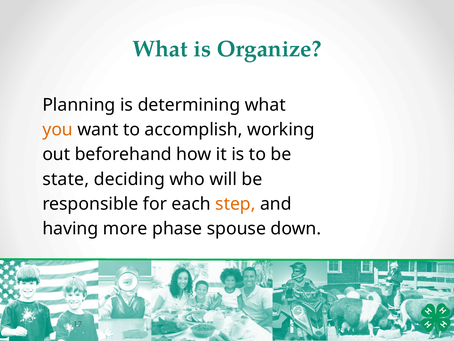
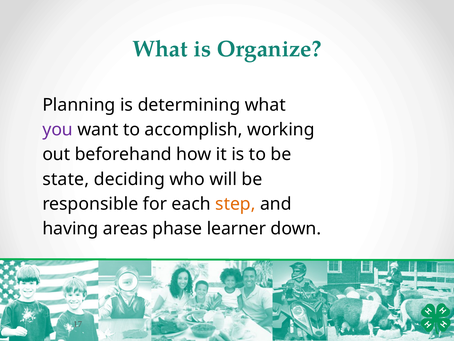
you colour: orange -> purple
more: more -> areas
spouse: spouse -> learner
